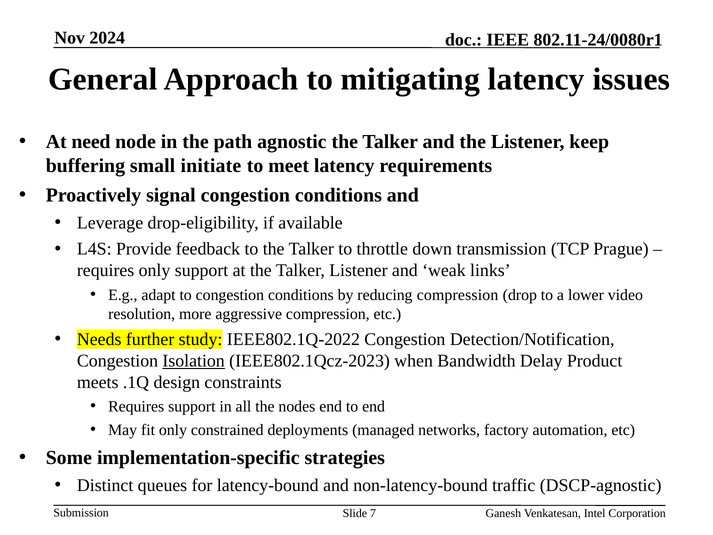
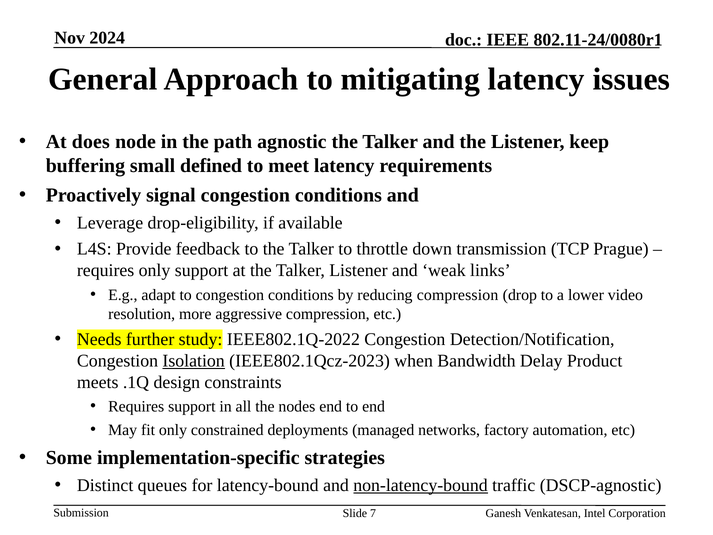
need: need -> does
initiate: initiate -> defined
non-latency-bound underline: none -> present
